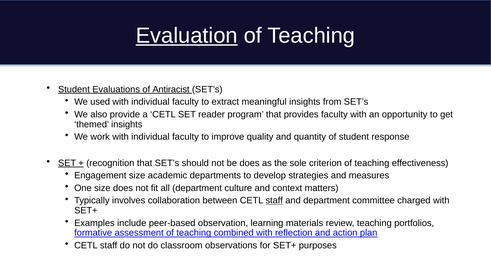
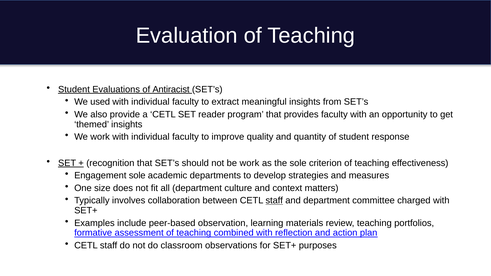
Evaluation underline: present -> none
be does: does -> work
Engagement size: size -> sole
